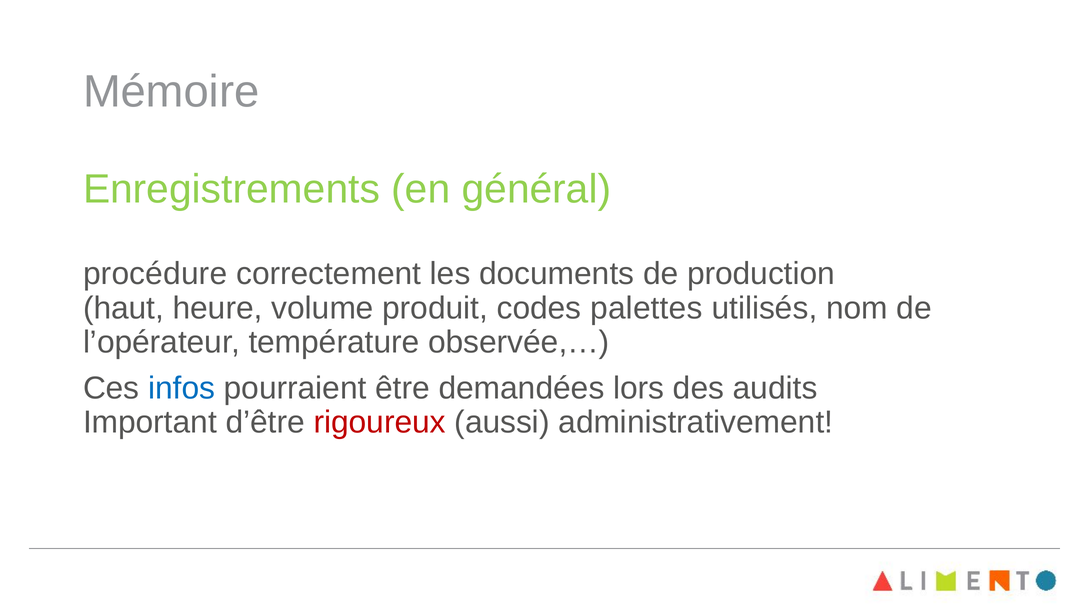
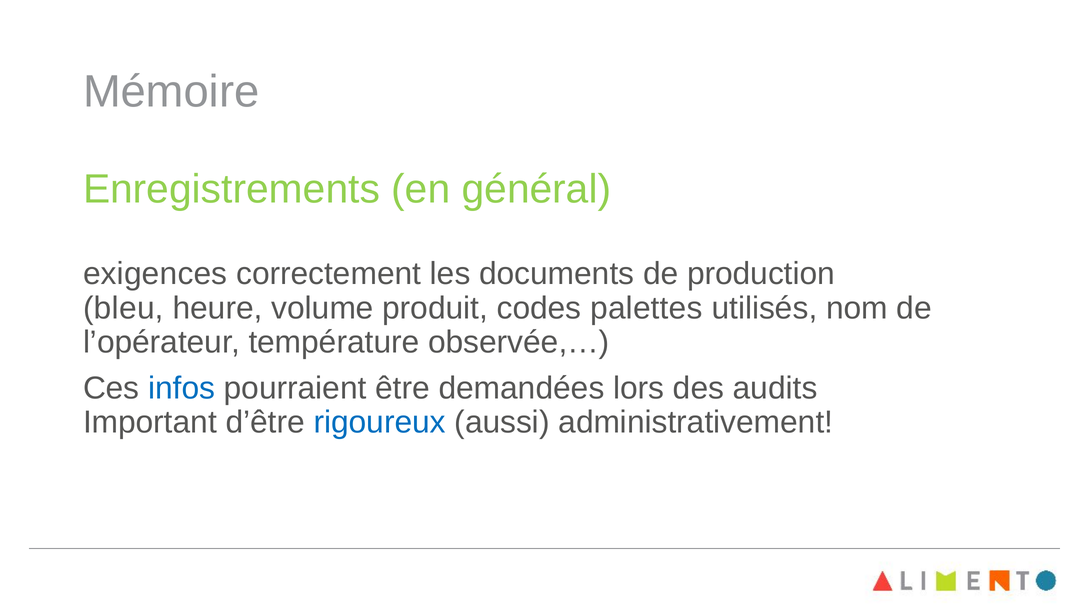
procédure: procédure -> exigences
haut: haut -> bleu
rigoureux colour: red -> blue
